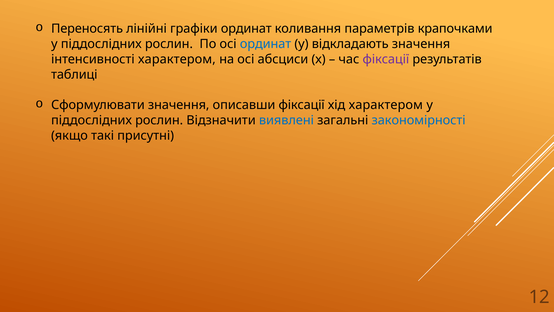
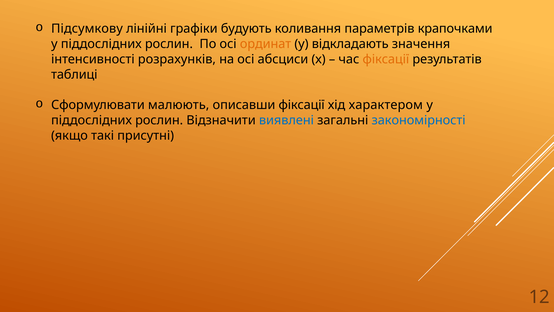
Переносять: Переносять -> Підсумкову
графіки ординат: ординат -> будують
ординат at (266, 44) colour: blue -> orange
інтенсивності характером: характером -> розрахунків
фіксації at (386, 59) colour: purple -> orange
Сформулювати значення: значення -> малюють
